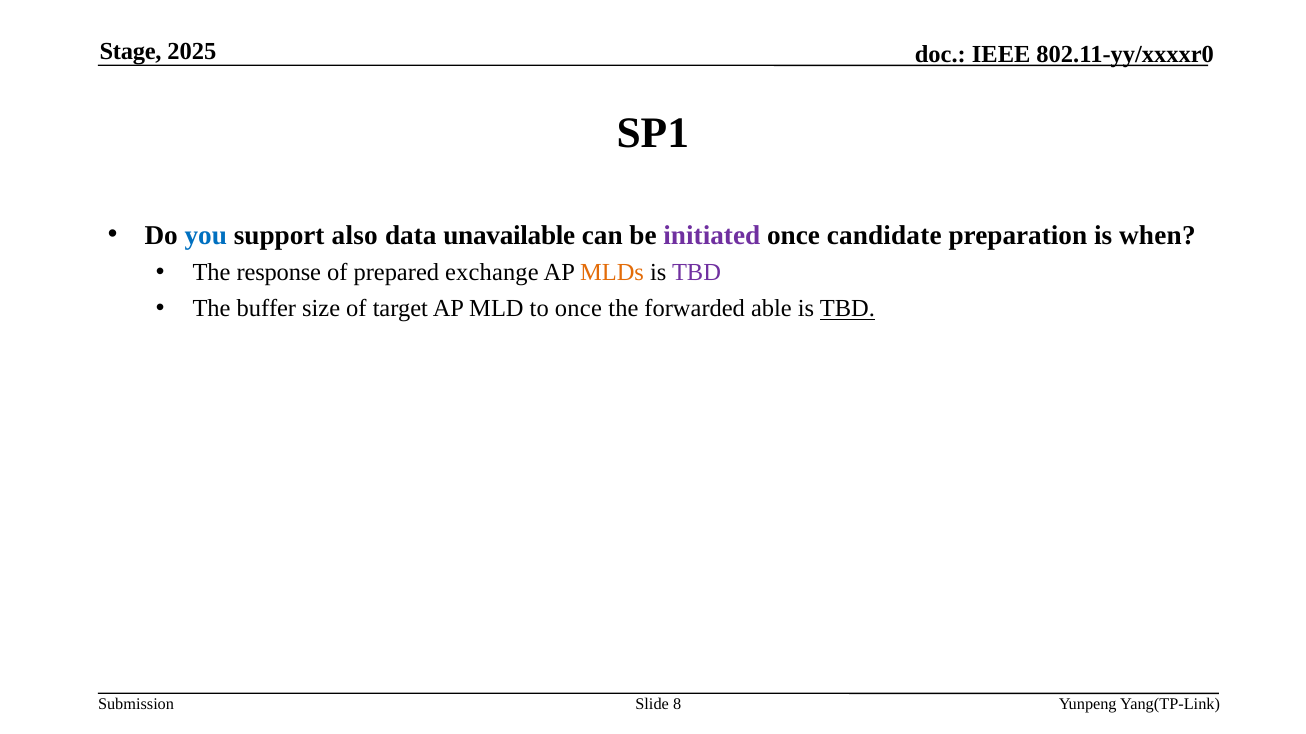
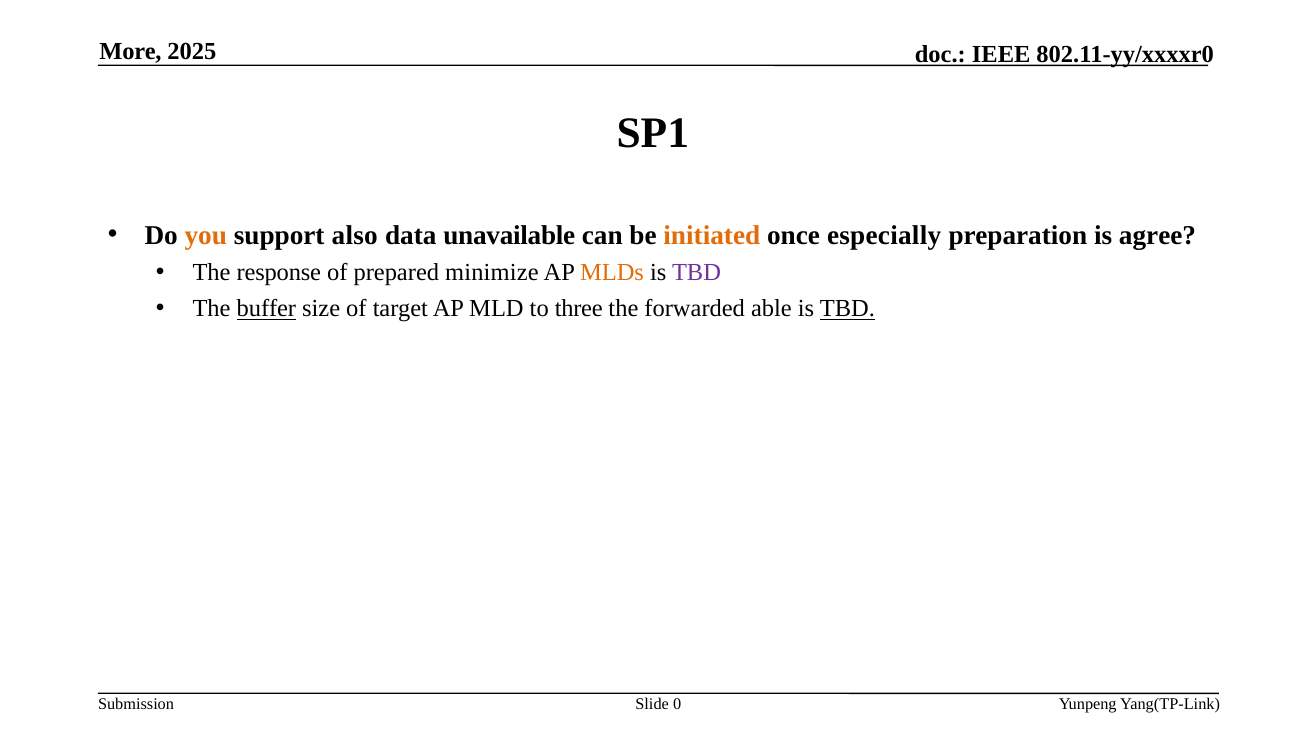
Stage: Stage -> More
you colour: blue -> orange
initiated colour: purple -> orange
candidate: candidate -> especially
when: when -> agree
exchange: exchange -> minimize
buffer underline: none -> present
to once: once -> three
8: 8 -> 0
